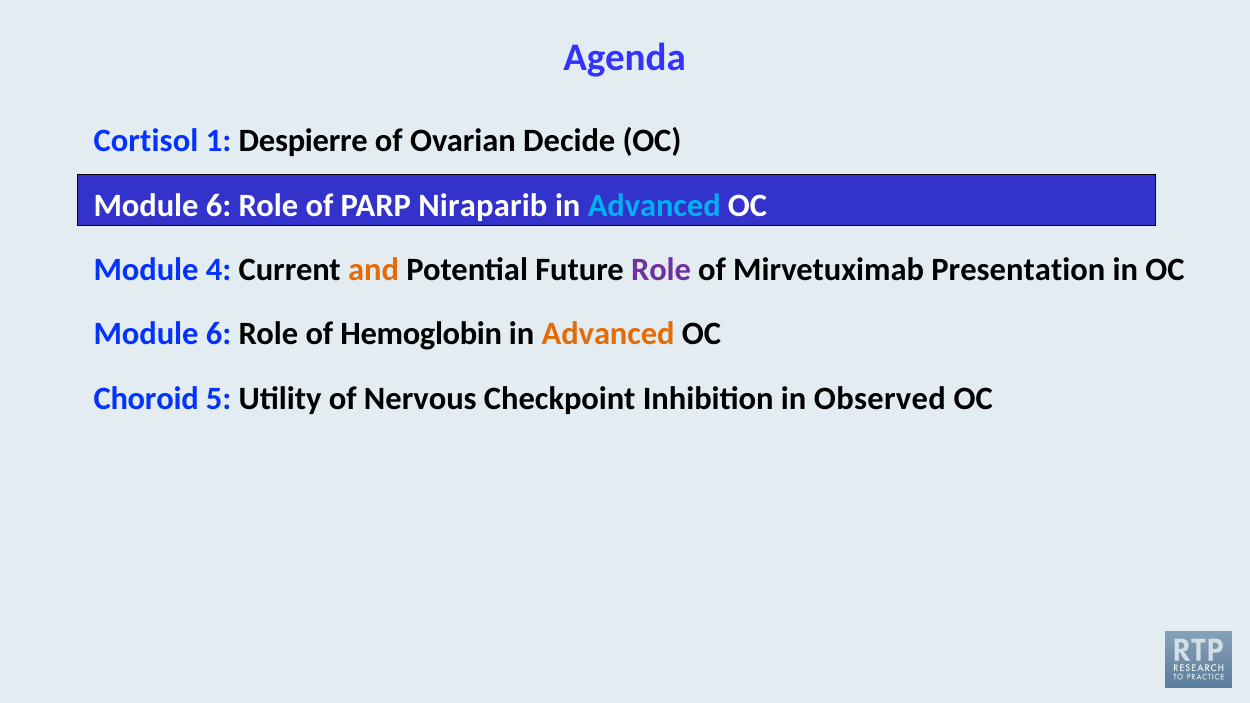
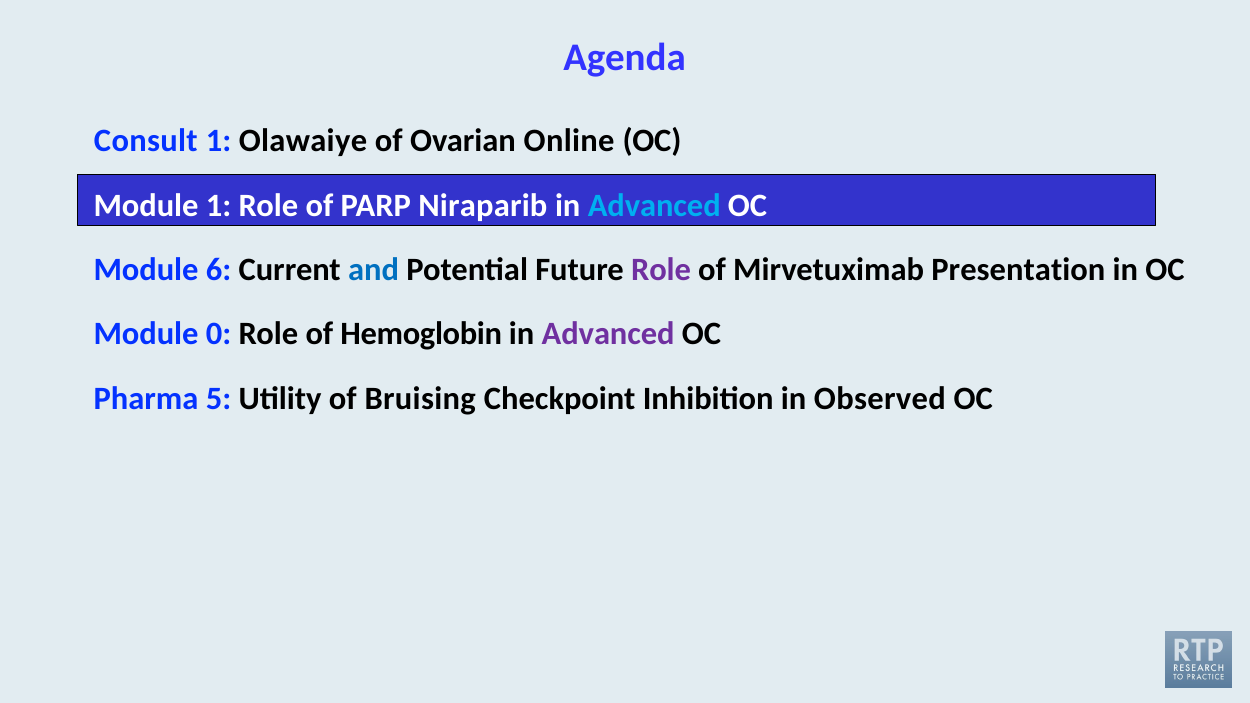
Cortisol: Cortisol -> Consult
Despierre: Despierre -> Olawaiye
Decide: Decide -> Online
6 at (219, 205): 6 -> 1
4: 4 -> 6
and colour: orange -> blue
6 at (219, 334): 6 -> 0
Advanced at (608, 334) colour: orange -> purple
Choroid: Choroid -> Pharma
Nervous: Nervous -> Bruising
